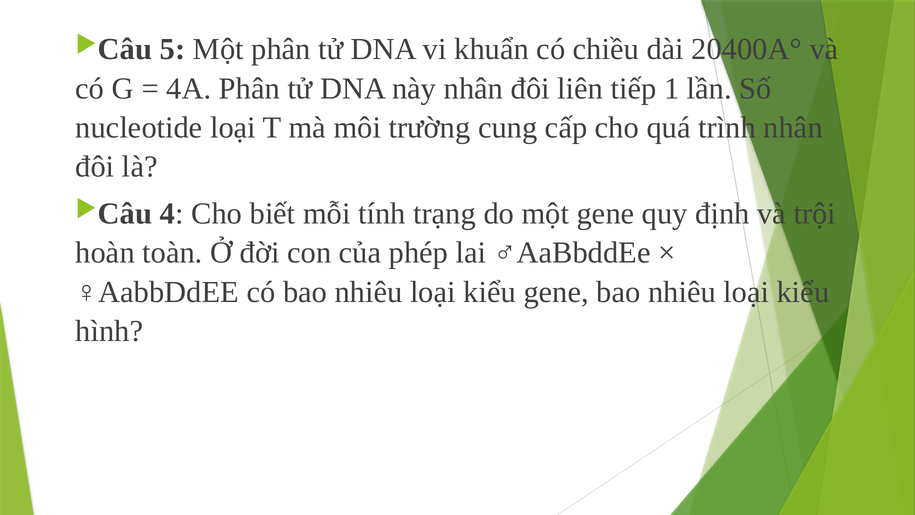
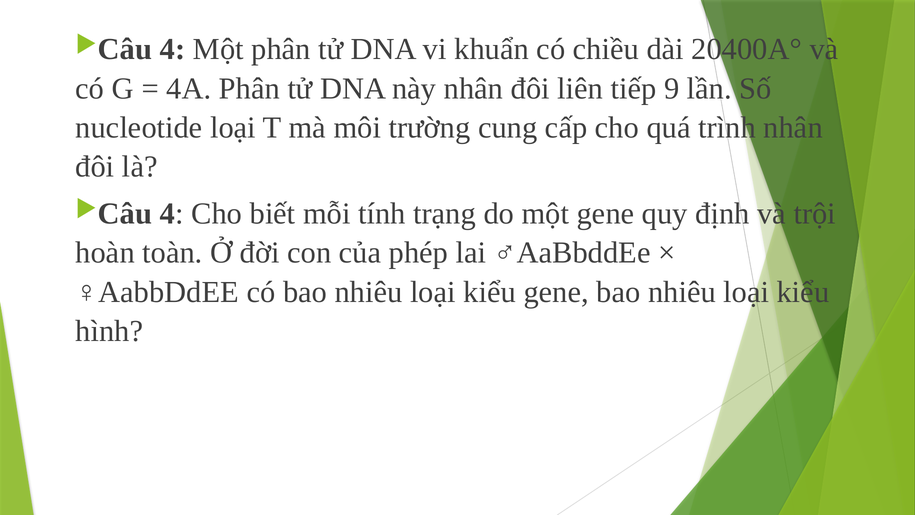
5 at (173, 49): 5 -> 4
1: 1 -> 9
